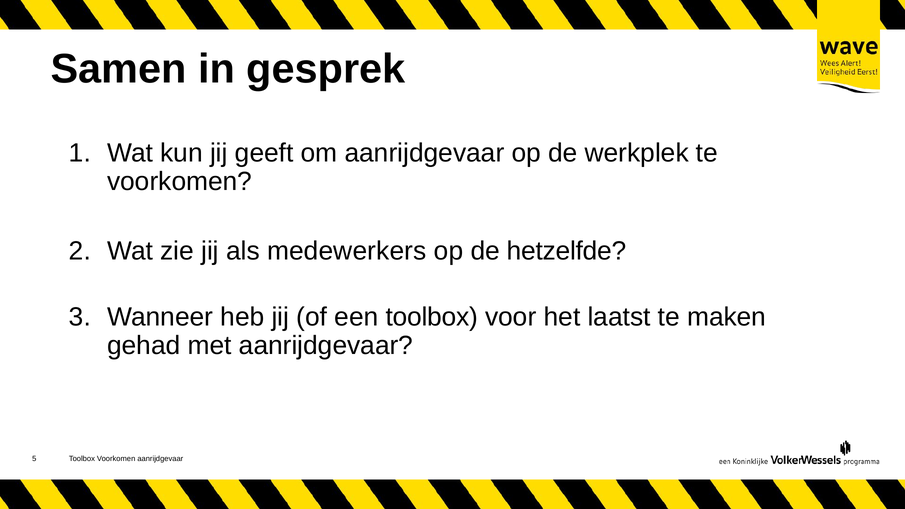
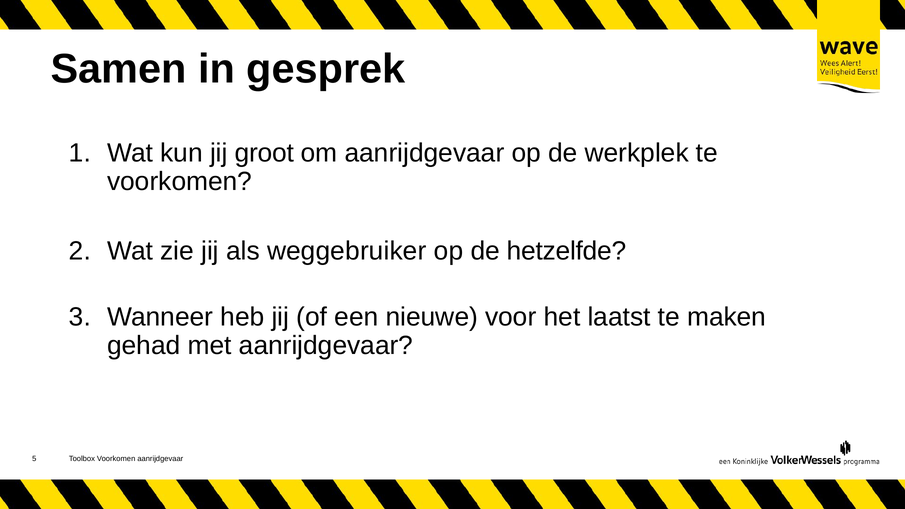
geeft: geeft -> groot
medewerkers: medewerkers -> weggebruiker
een toolbox: toolbox -> nieuwe
